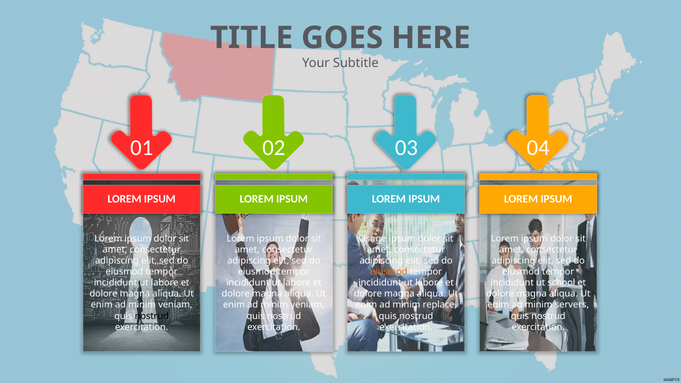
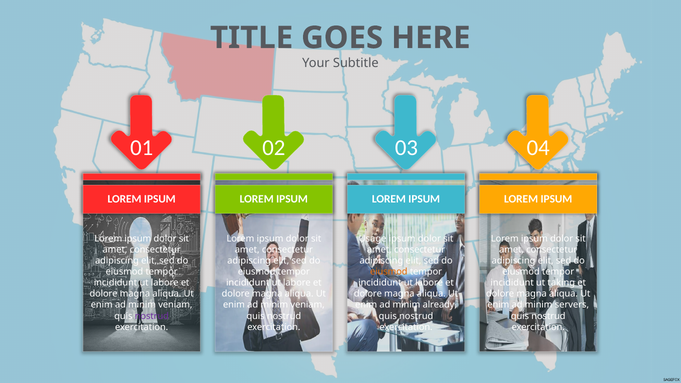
school: school -> taking
replace: replace -> already
nostrud at (152, 316) colour: black -> purple
